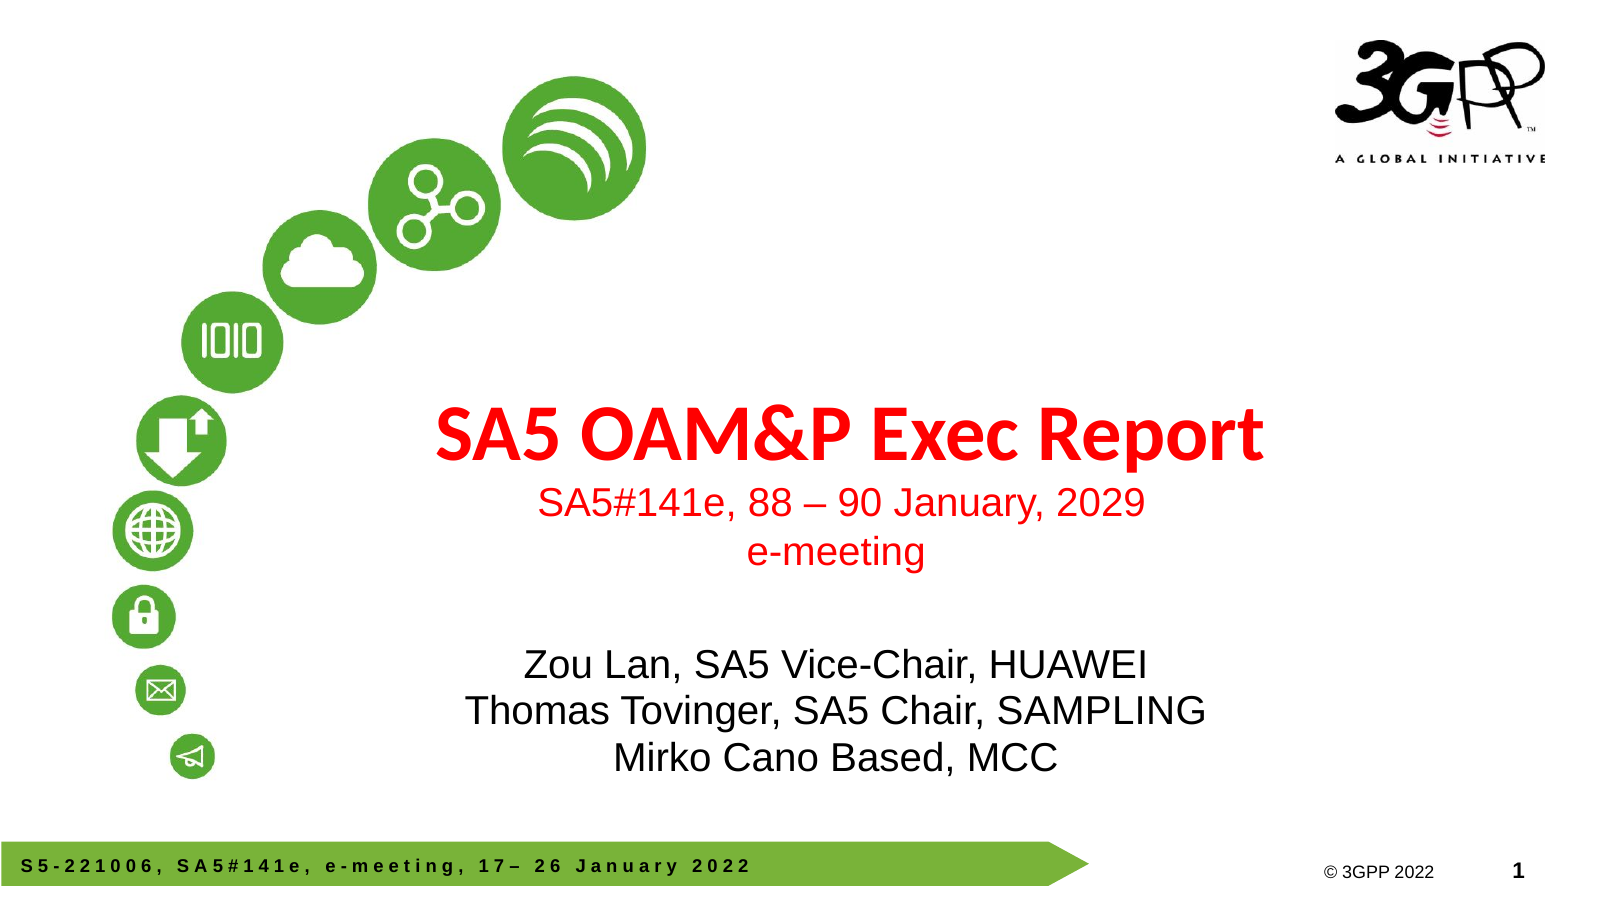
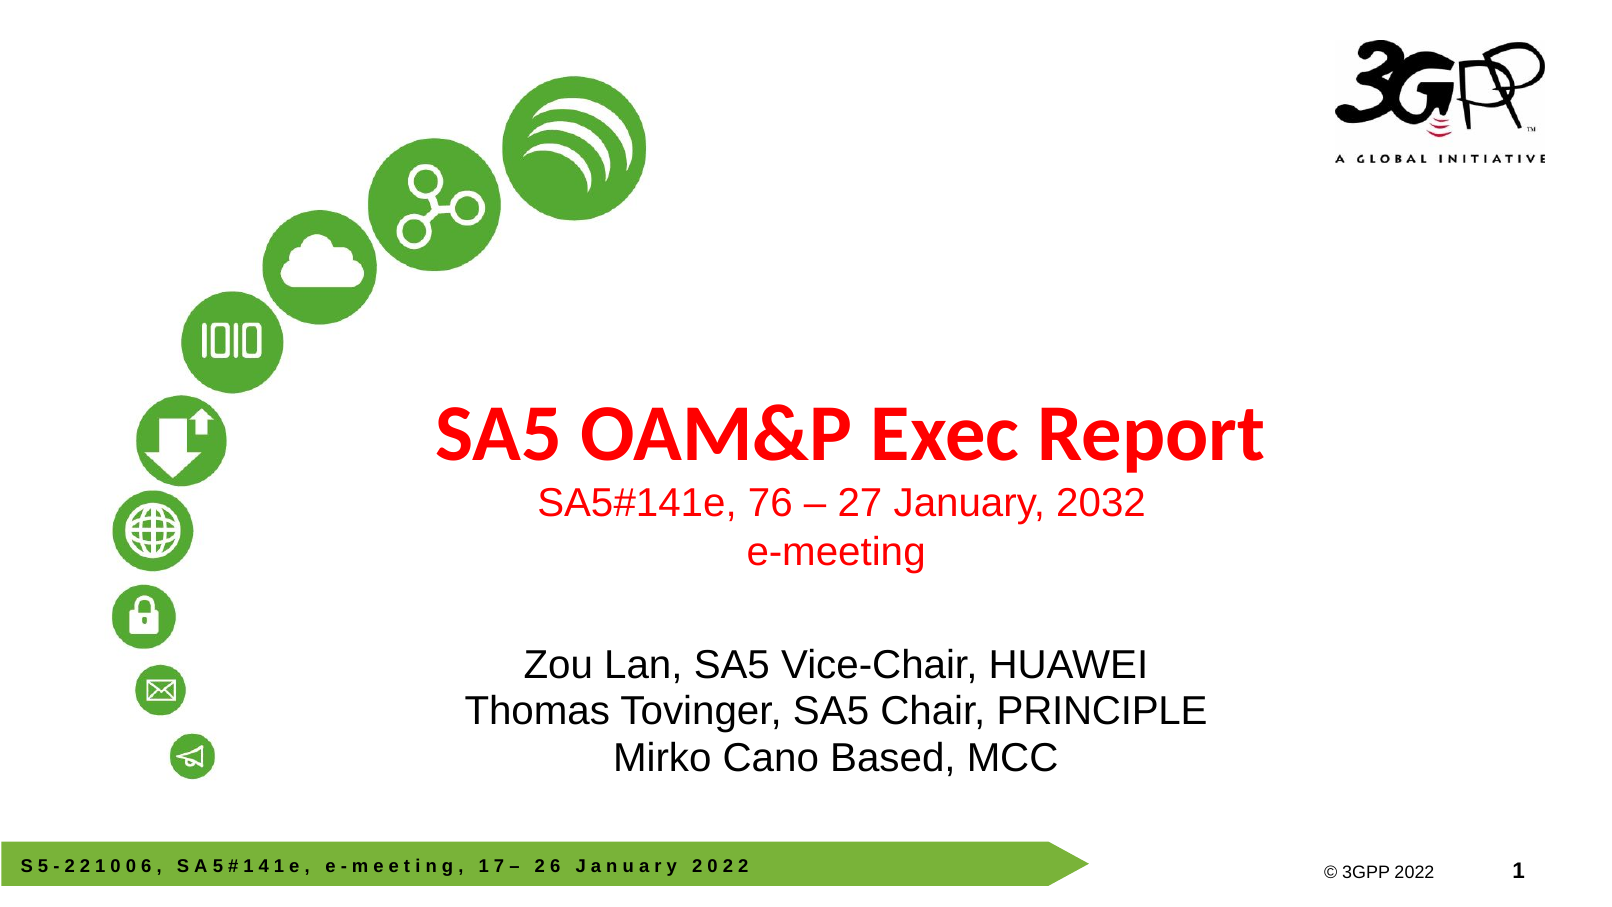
88: 88 -> 76
90: 90 -> 27
2029: 2029 -> 2032
SAMPLING: SAMPLING -> PRINCIPLE
